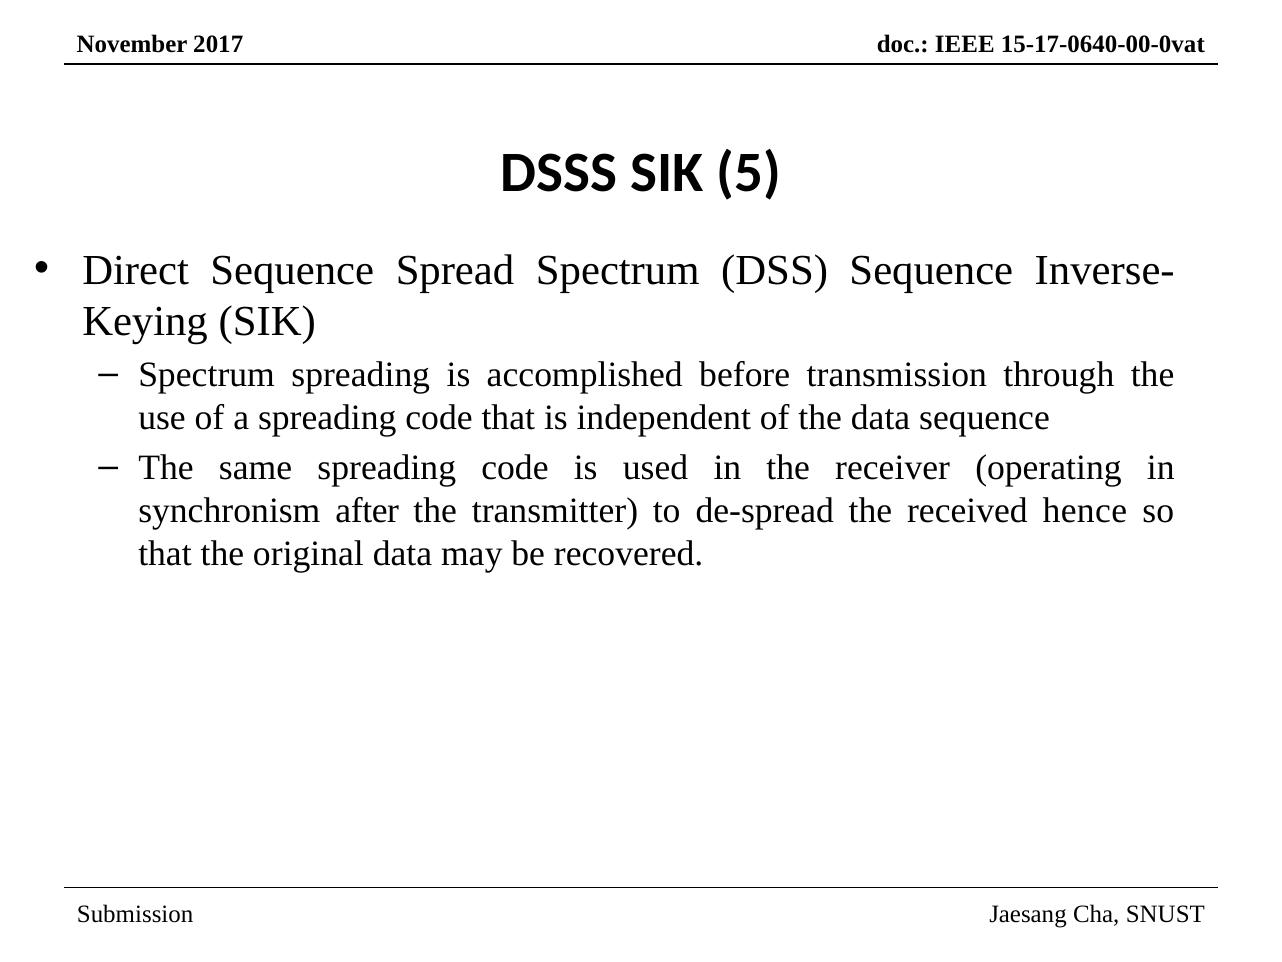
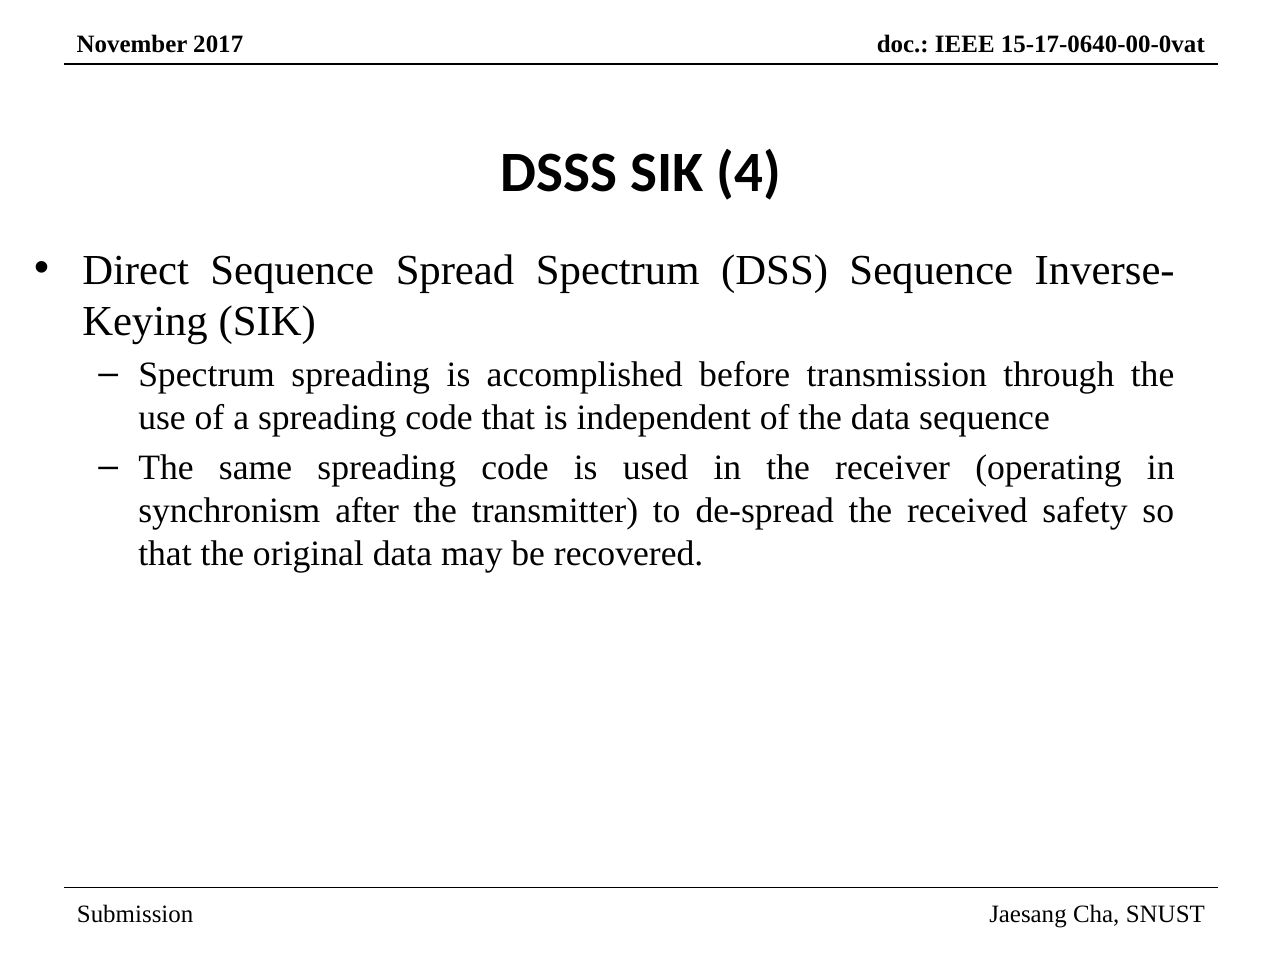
5: 5 -> 4
hence: hence -> safety
